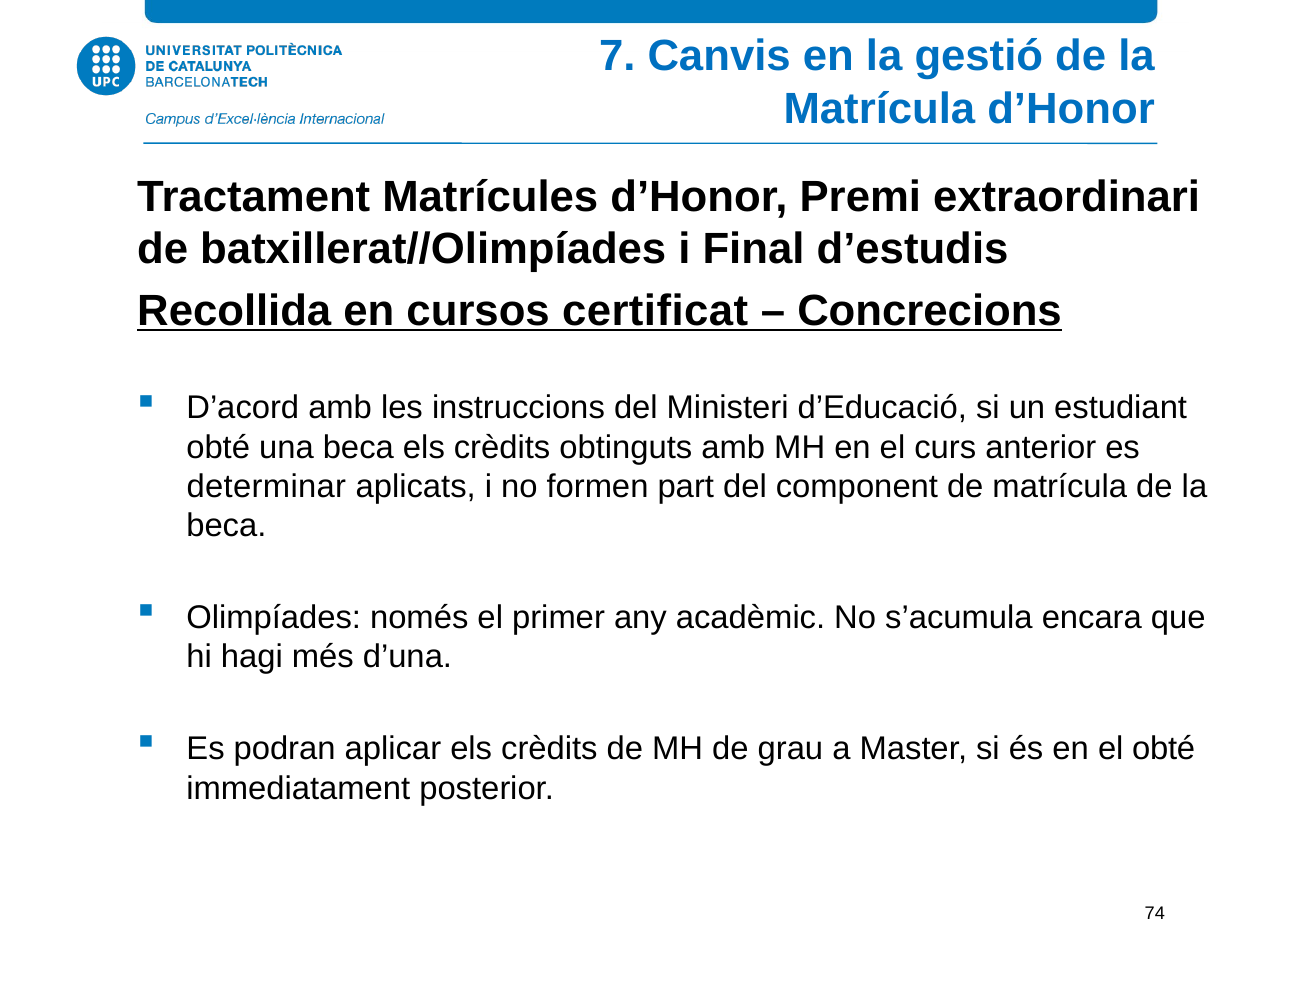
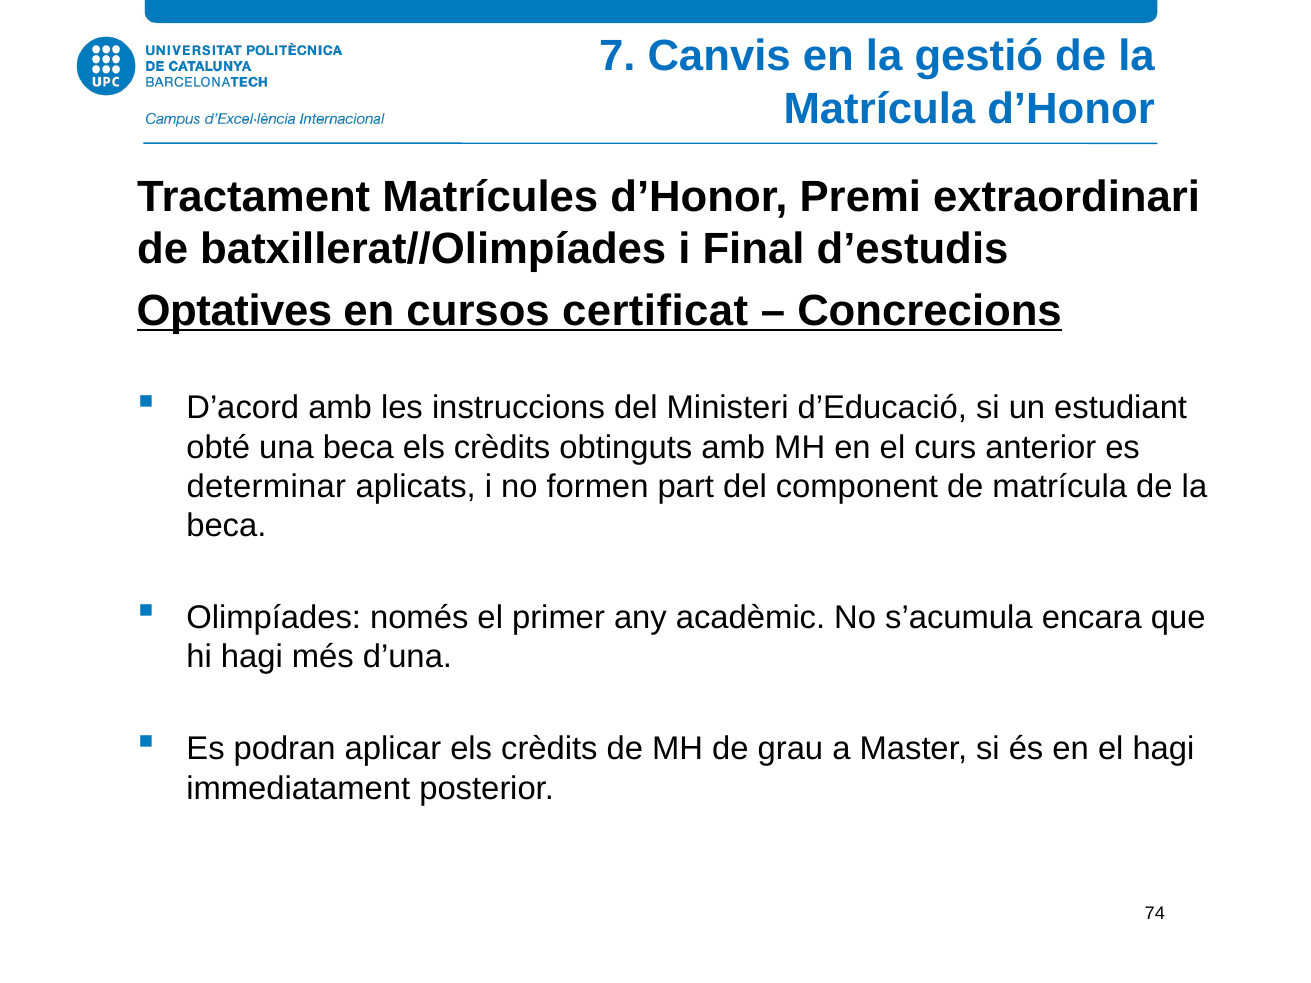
Recollida: Recollida -> Optatives
el obté: obté -> hagi
